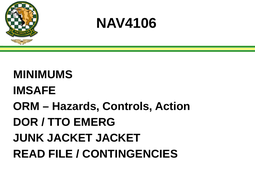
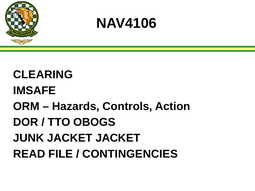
MINIMUMS: MINIMUMS -> CLEARING
EMERG: EMERG -> OBOGS
